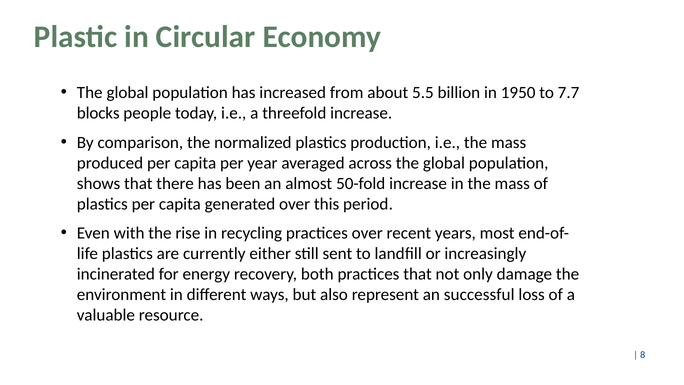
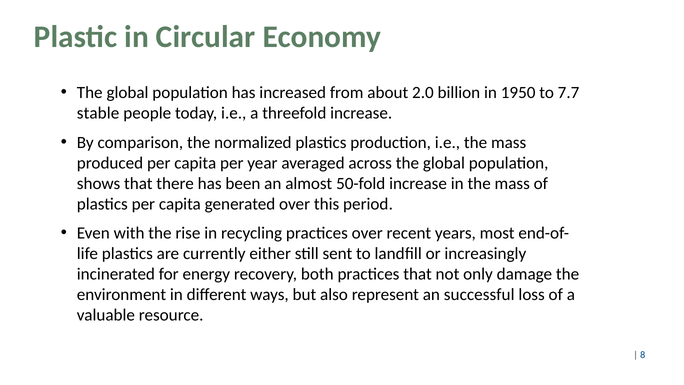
5.5: 5.5 -> 2.0
blocks: blocks -> stable
